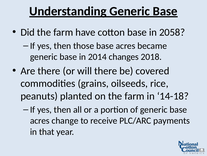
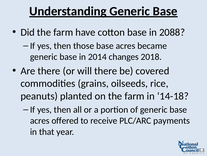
2058: 2058 -> 2088
change: change -> offered
